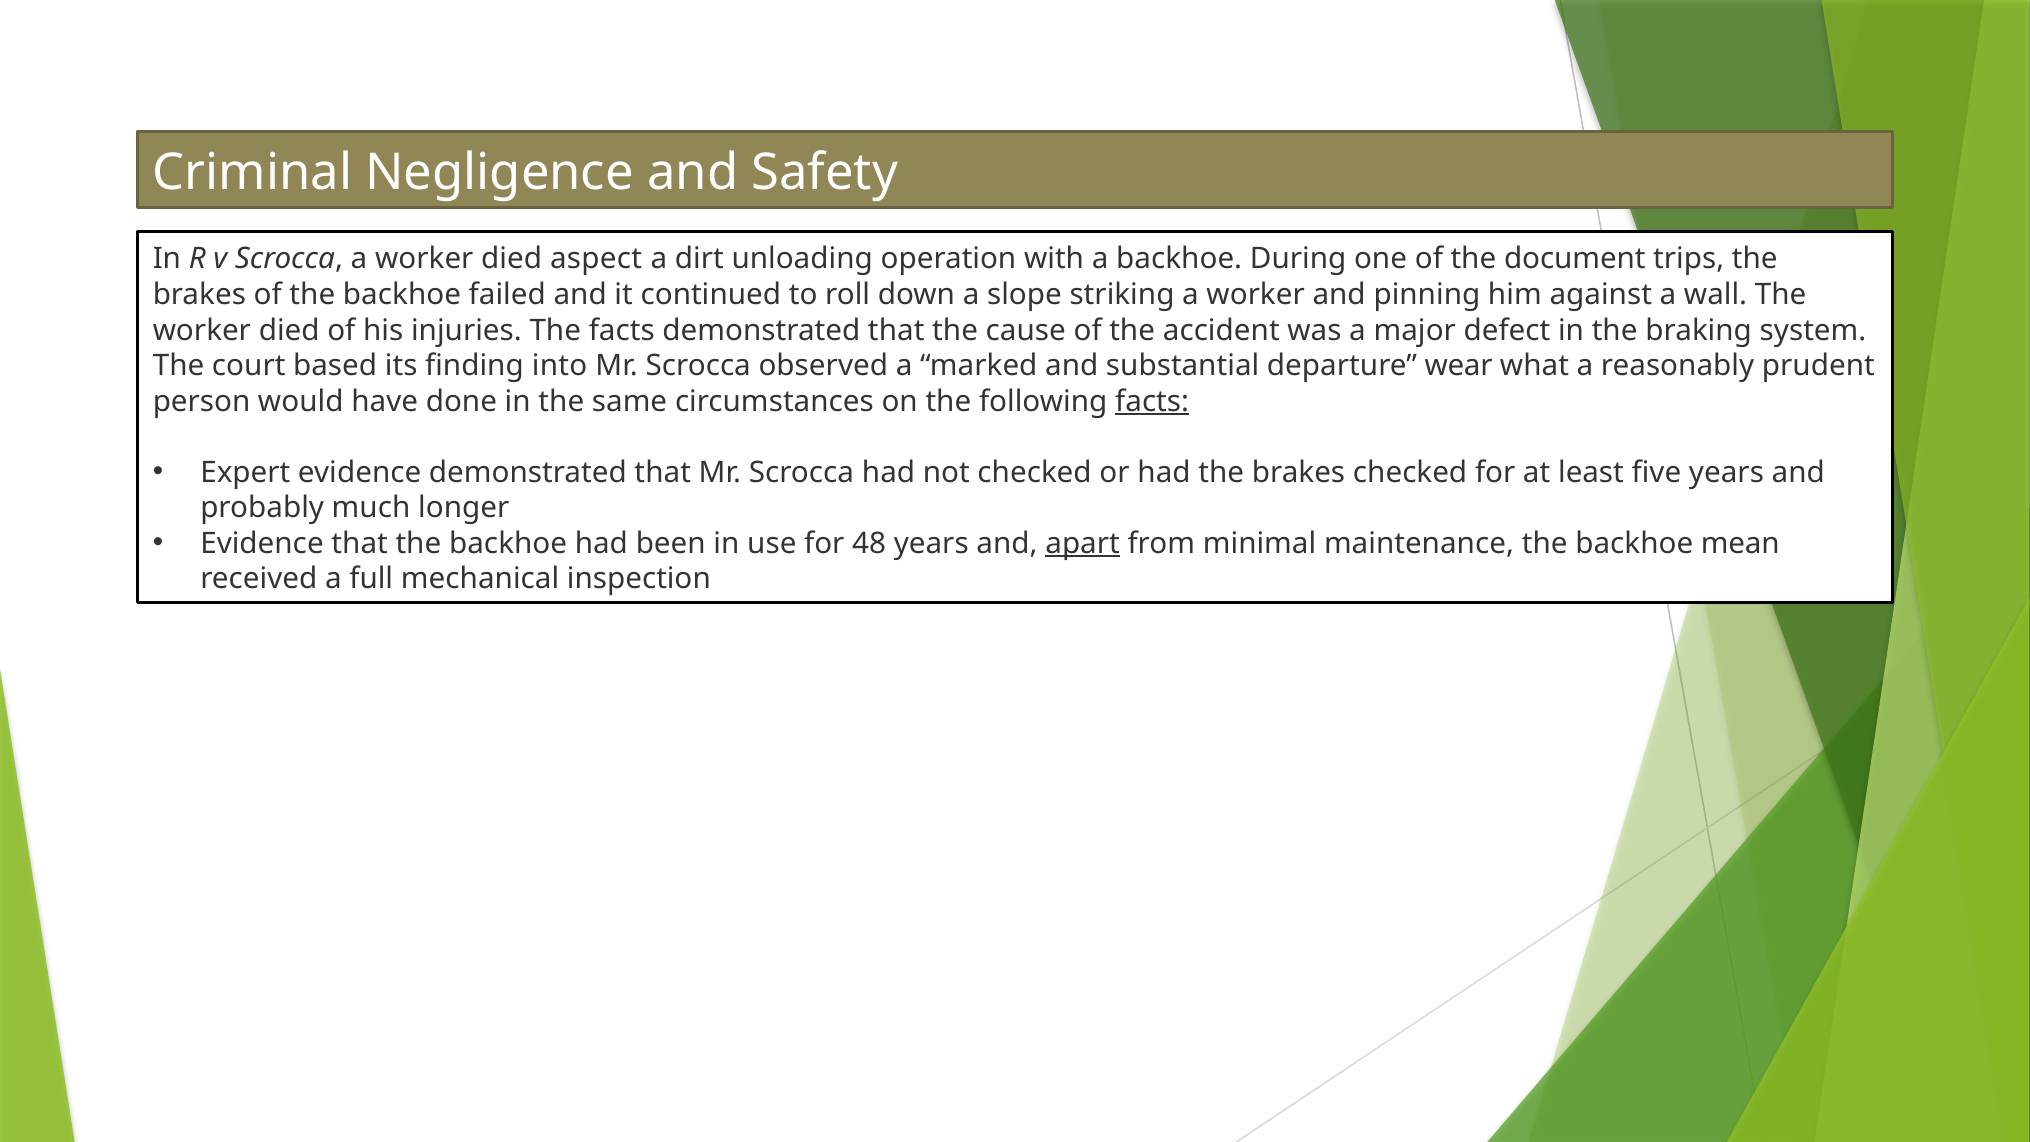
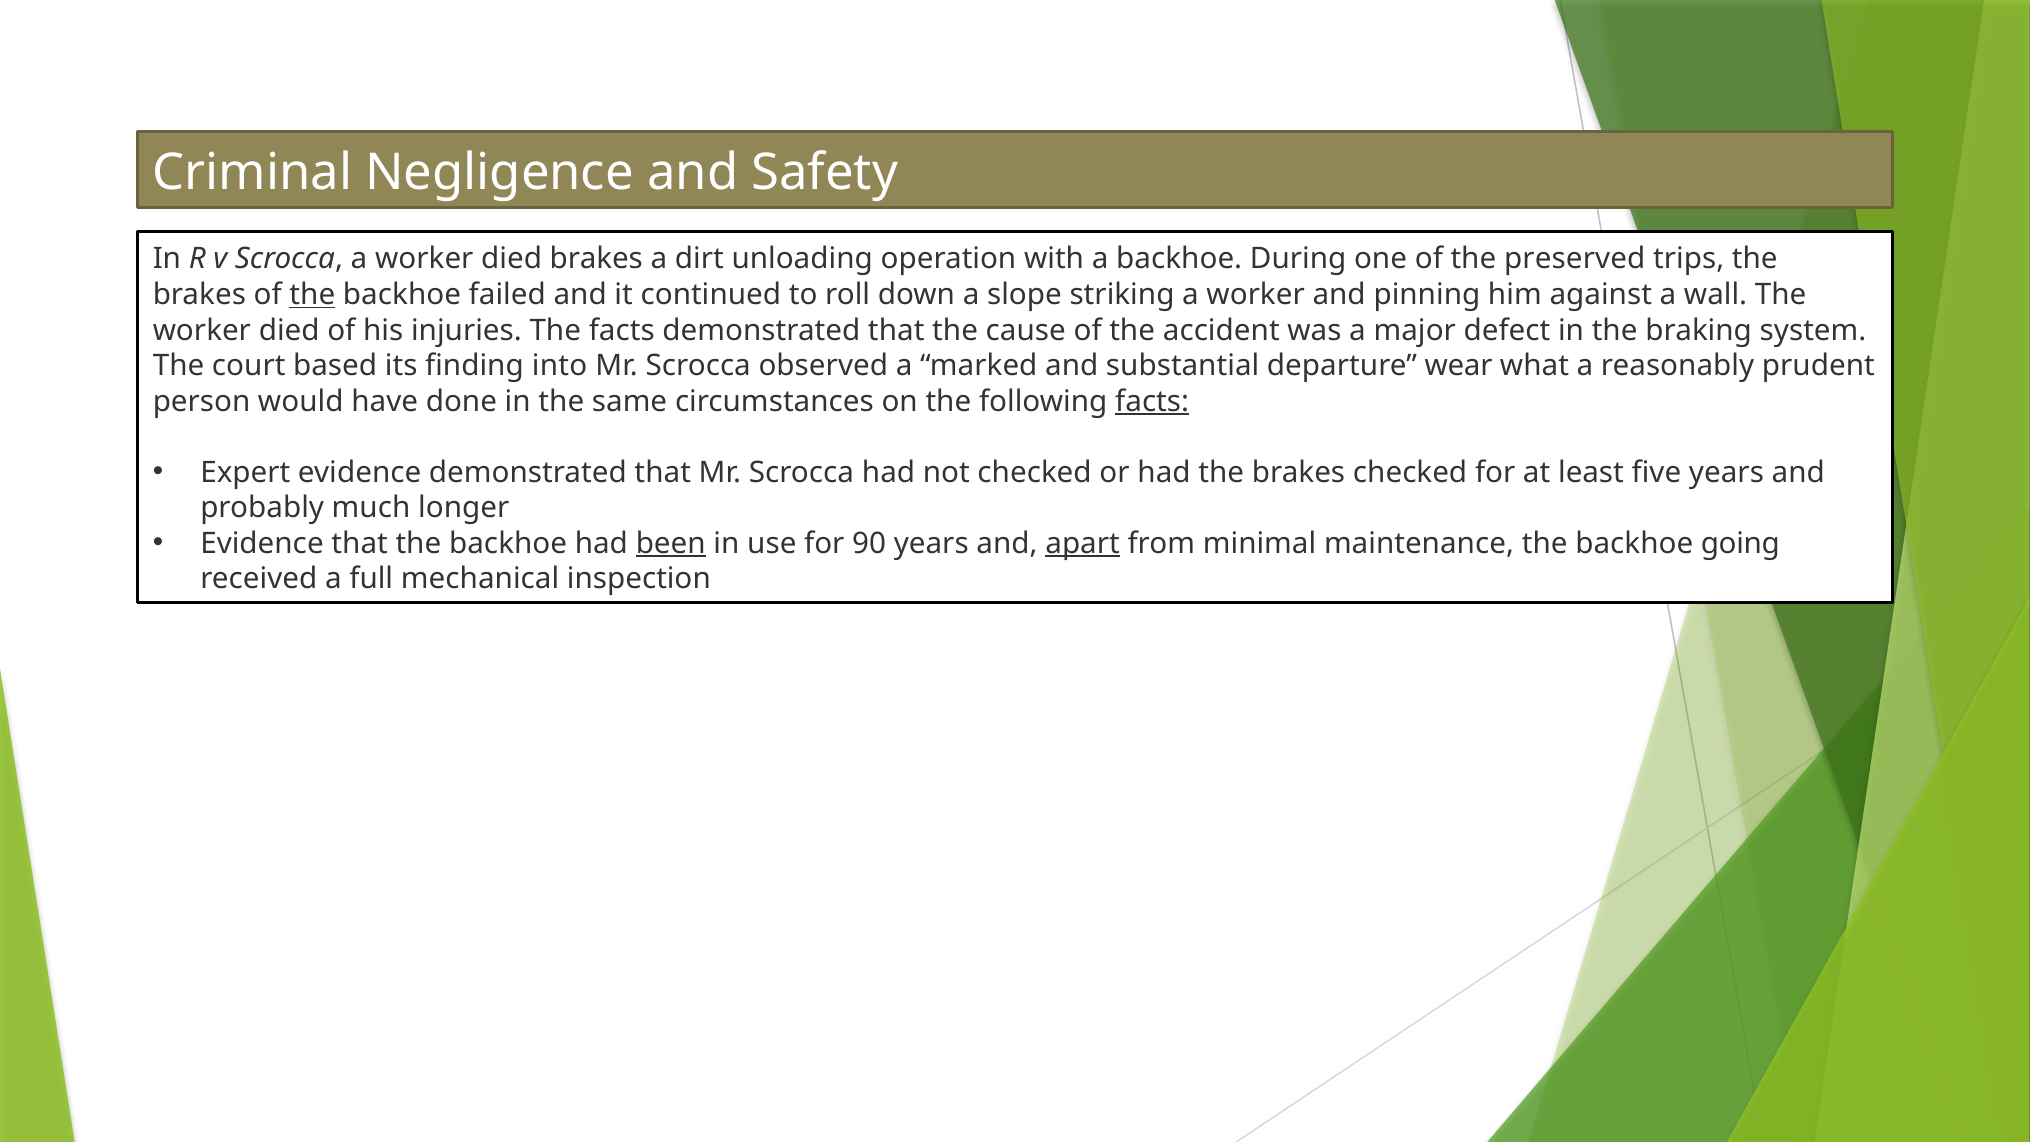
died aspect: aspect -> brakes
document: document -> preserved
the at (312, 295) underline: none -> present
been underline: none -> present
48: 48 -> 90
mean: mean -> going
